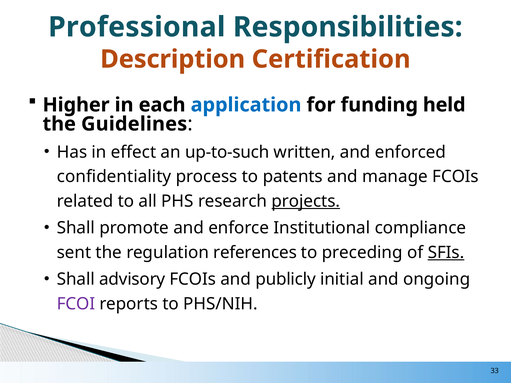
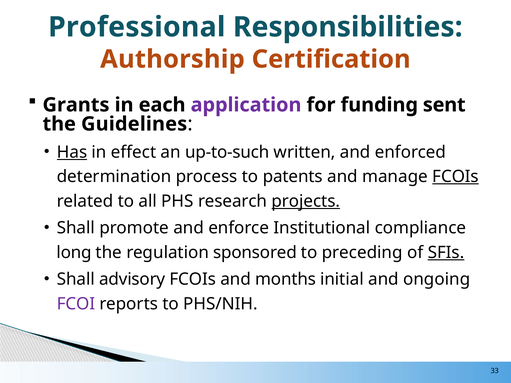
Description: Description -> Authorship
Higher: Higher -> Grants
application colour: blue -> purple
held: held -> sent
Has underline: none -> present
confidentiality: confidentiality -> determination
FCOIs at (456, 177) underline: none -> present
sent: sent -> long
references: references -> sponsored
publicly: publicly -> months
